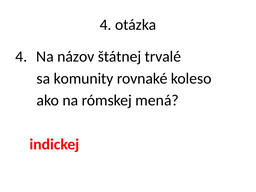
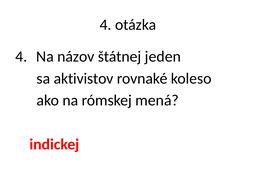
trvalé: trvalé -> jeden
komunity: komunity -> aktivistov
